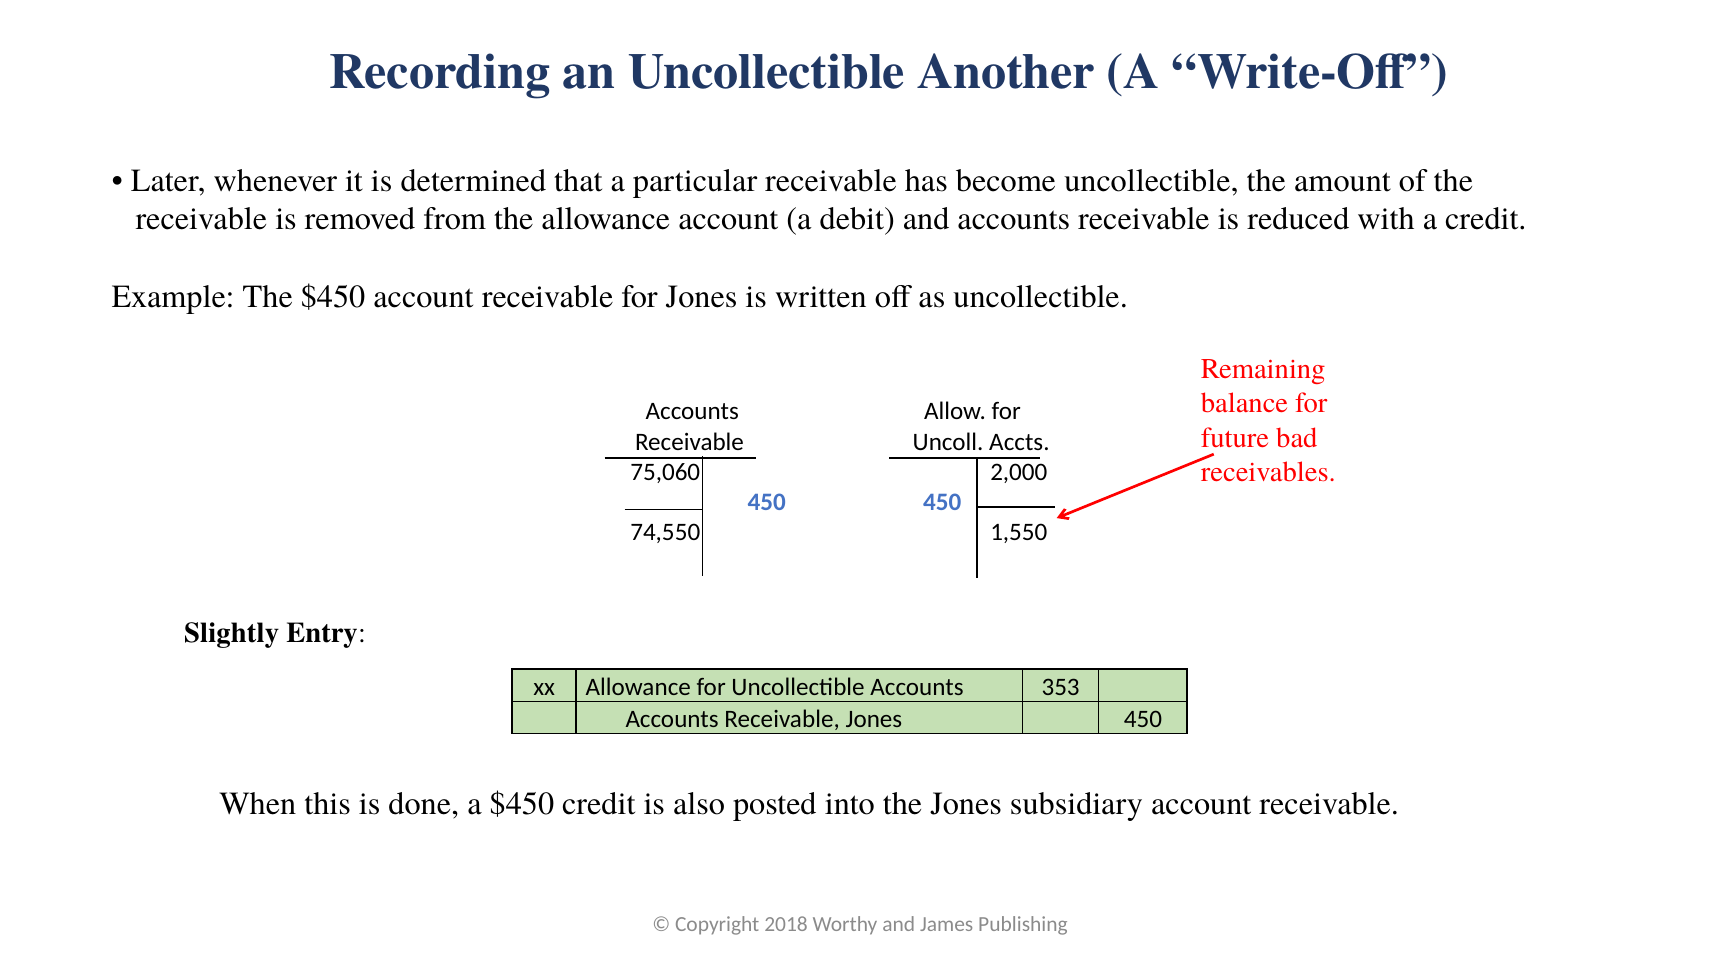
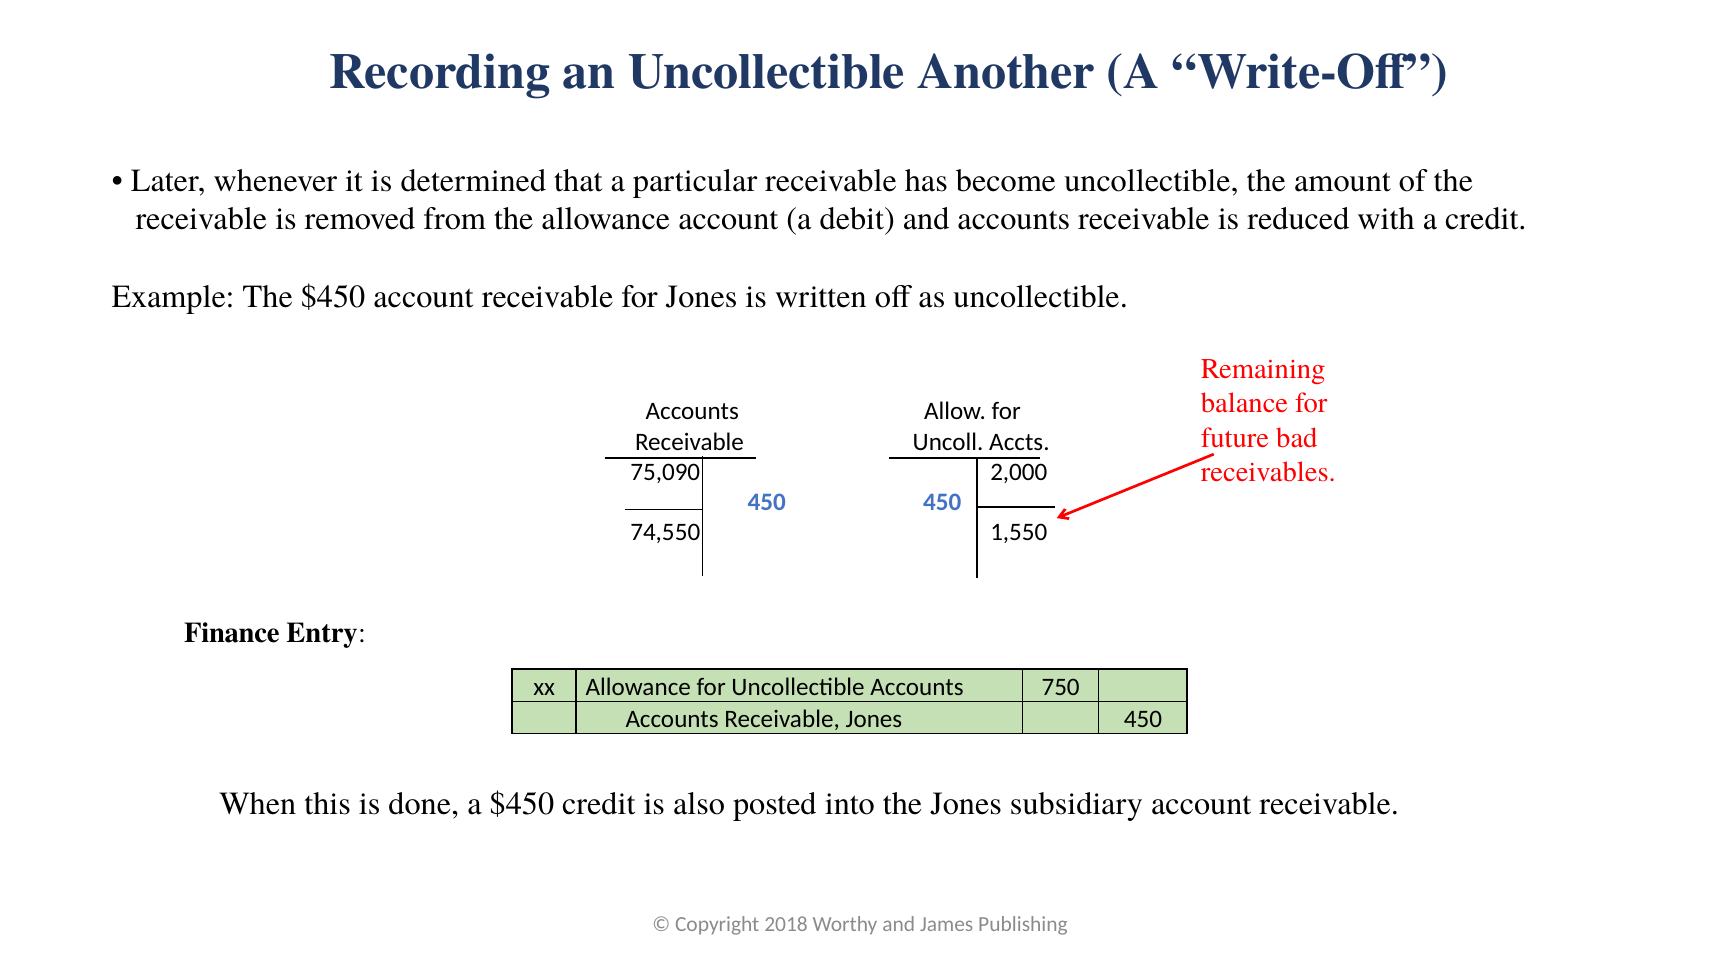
75,060: 75,060 -> 75,090
Slightly: Slightly -> Finance
353: 353 -> 750
